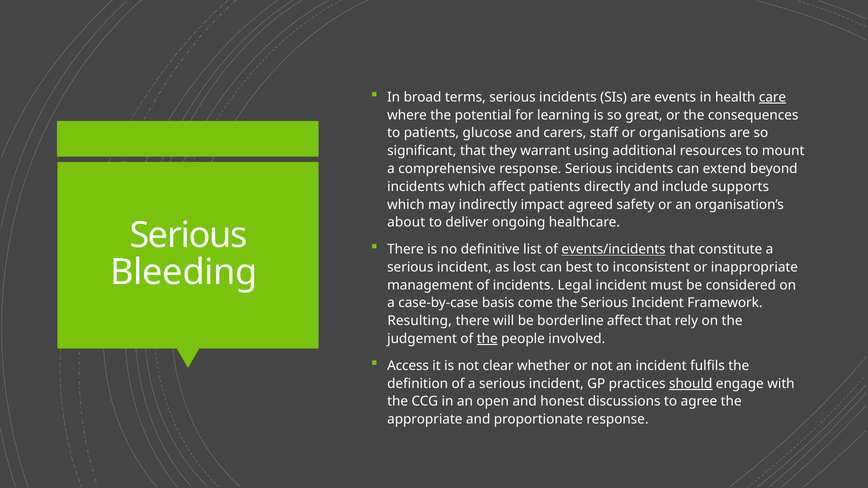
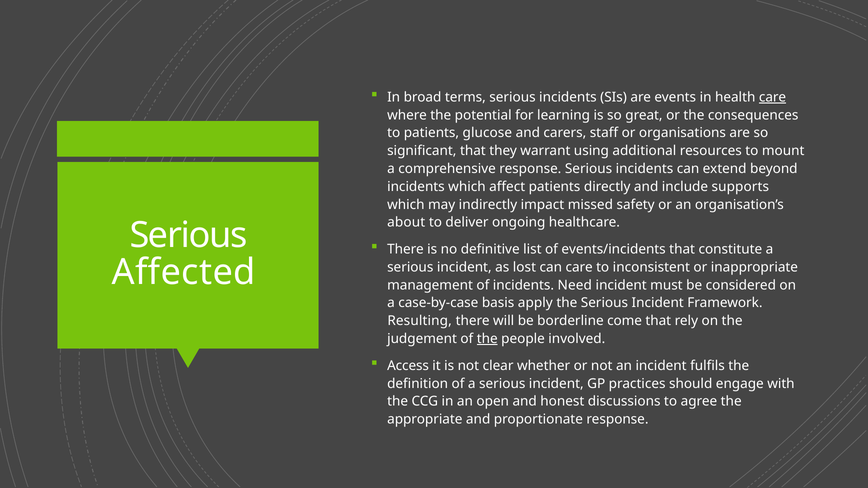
agreed: agreed -> missed
events/incidents underline: present -> none
Bleeding: Bleeding -> Affected
can best: best -> care
Legal: Legal -> Need
come: come -> apply
borderline affect: affect -> come
should underline: present -> none
